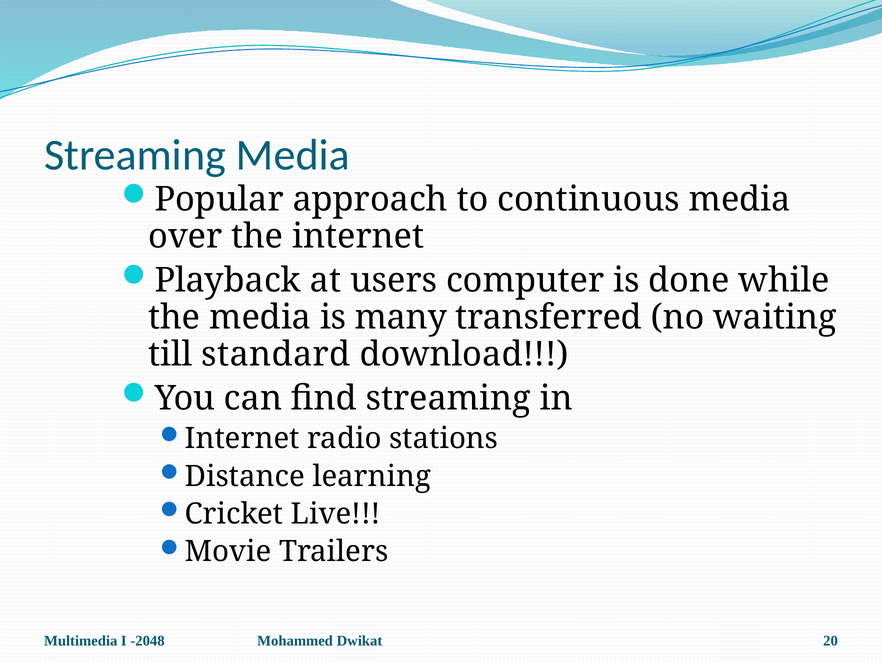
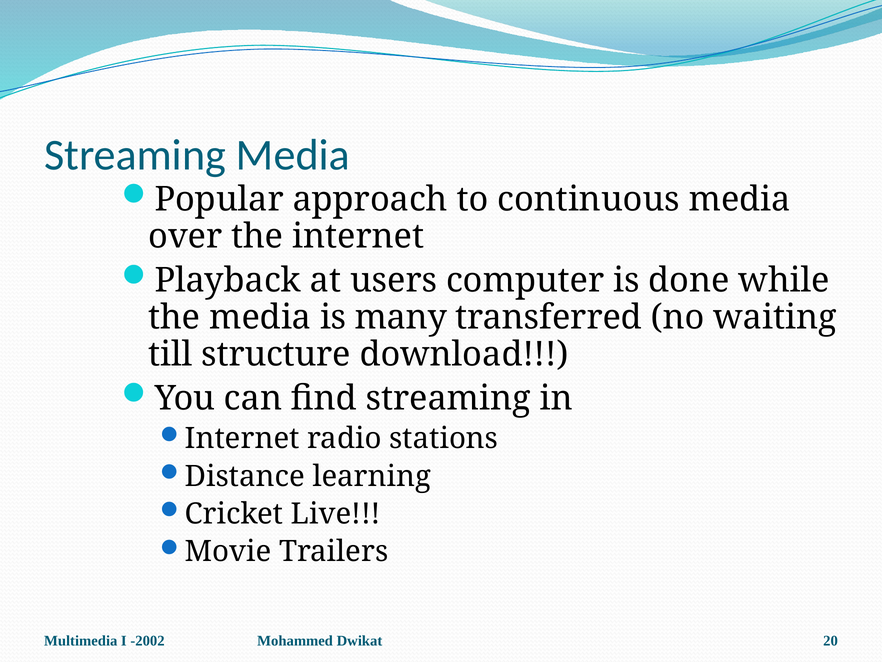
standard: standard -> structure
-2048: -2048 -> -2002
